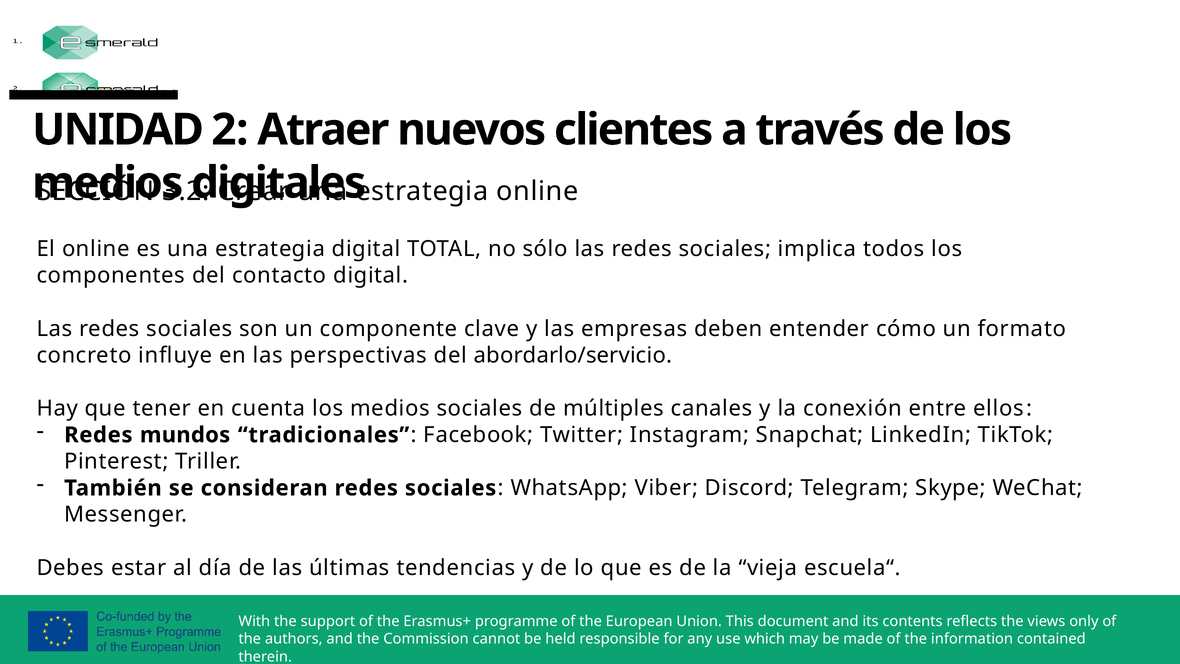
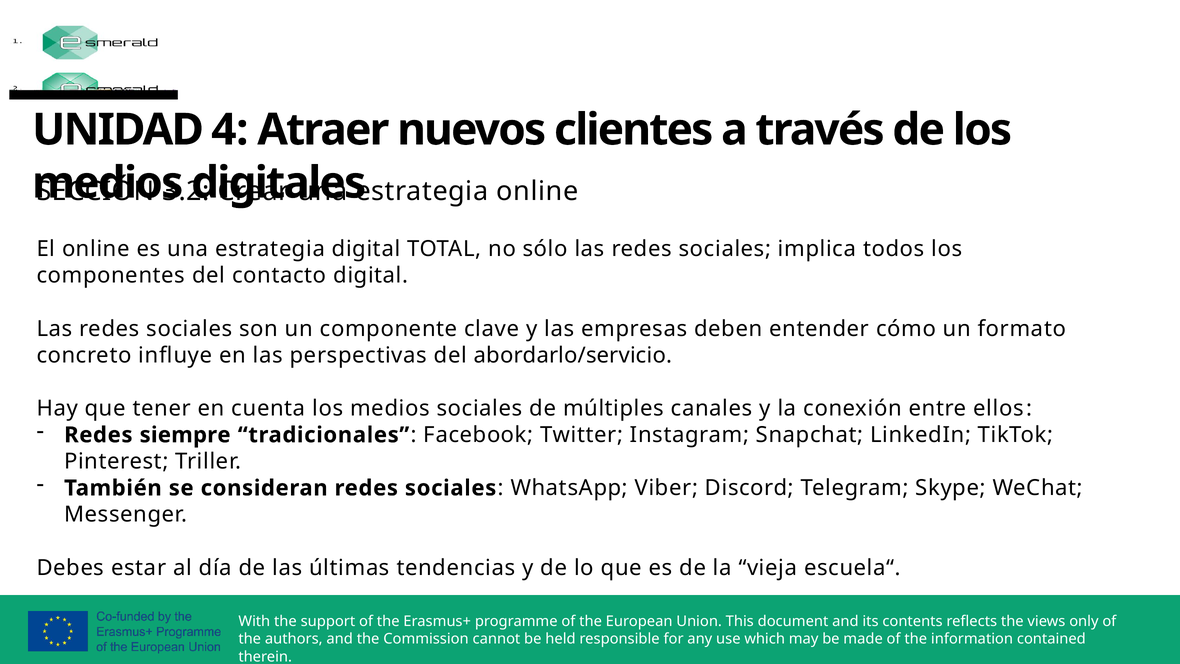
2: 2 -> 4
mundos: mundos -> siempre
